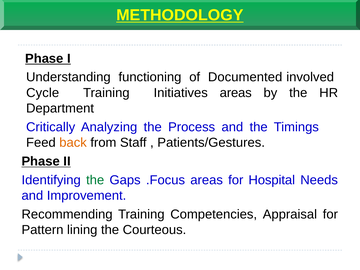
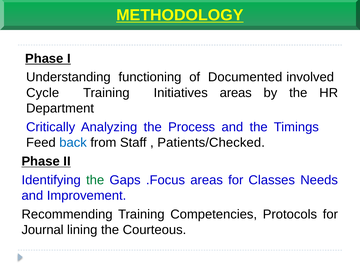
back colour: orange -> blue
Patients/Gestures: Patients/Gestures -> Patients/Checked
Hospital: Hospital -> Classes
Appraisal: Appraisal -> Protocols
Pattern: Pattern -> Journal
